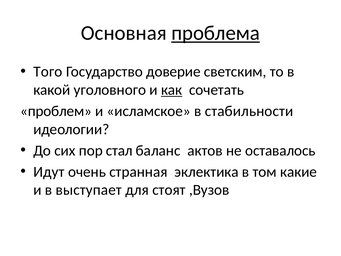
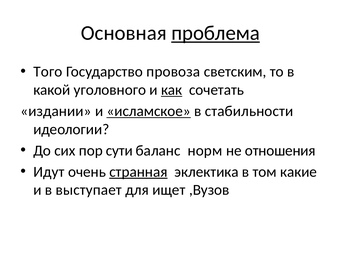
доверие: доверие -> провоза
проблем: проблем -> издании
исламское underline: none -> present
стал: стал -> сути
актов: актов -> норм
оставалось: оставалось -> отношения
странная underline: none -> present
стоят: стоят -> ищет
